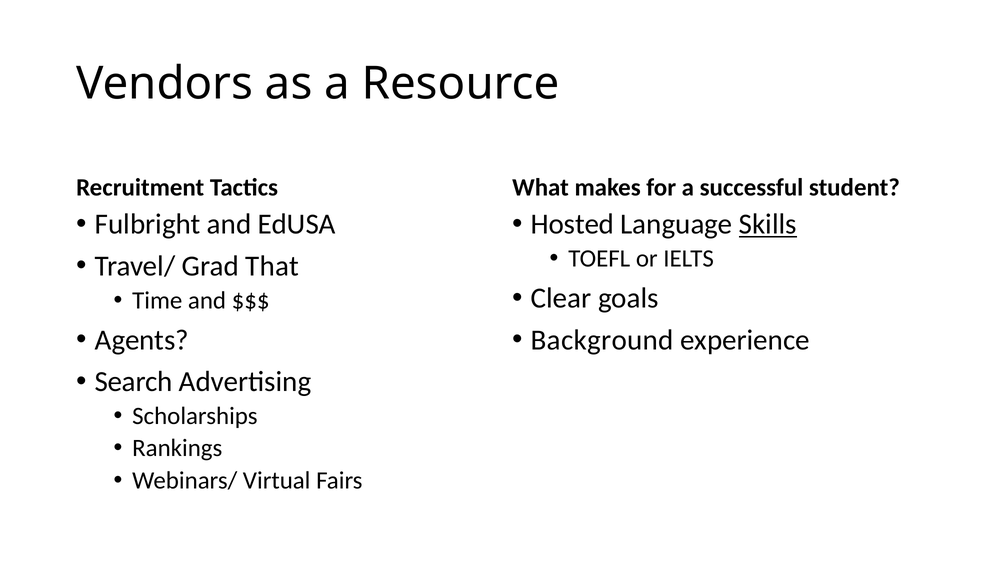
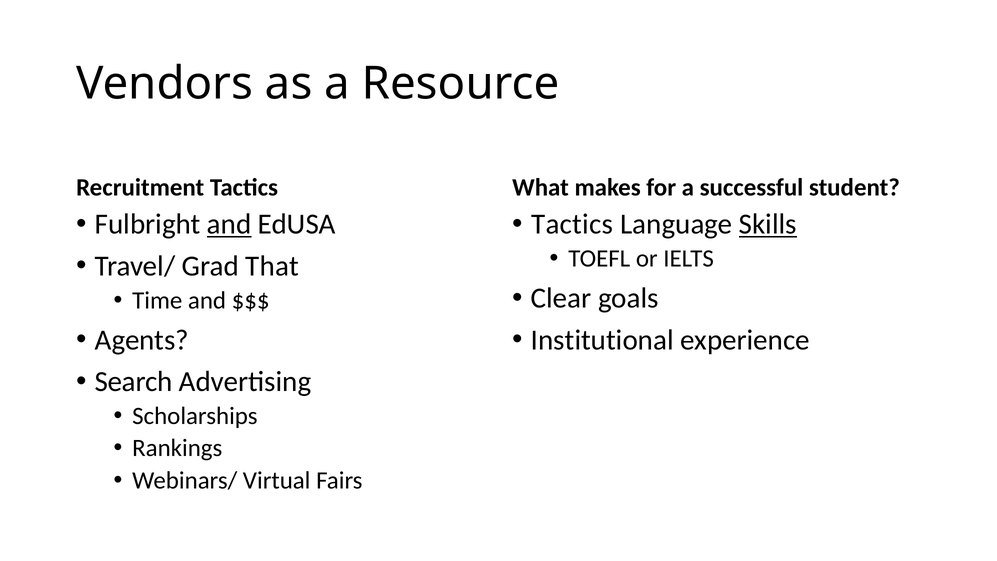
and at (229, 224) underline: none -> present
Hosted at (572, 224): Hosted -> Tactics
Background: Background -> Institutional
